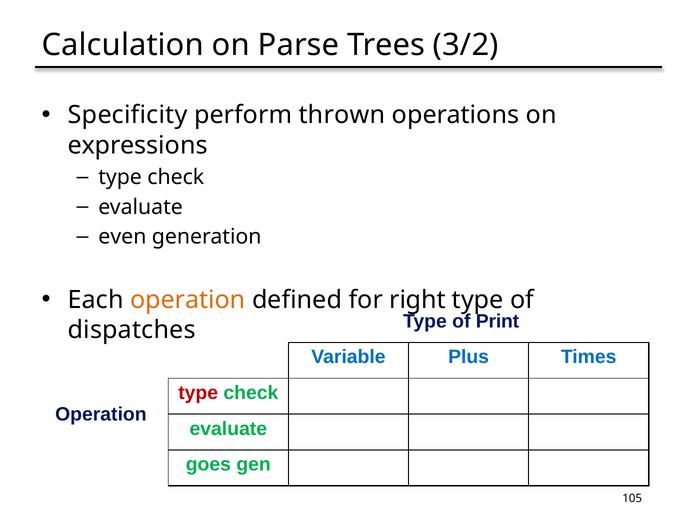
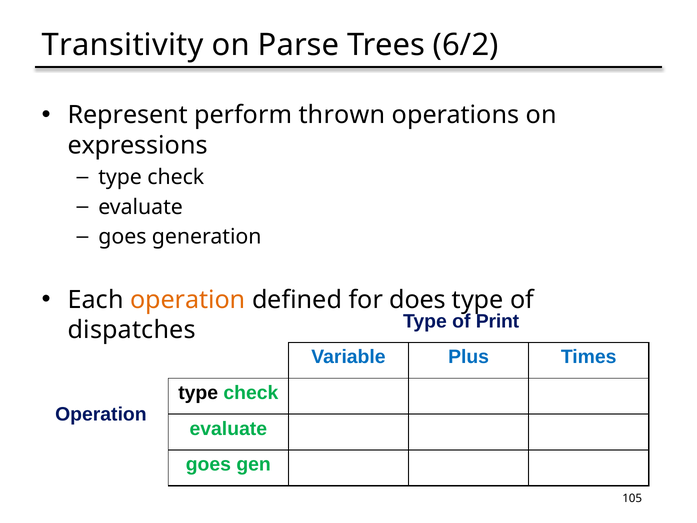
Calculation: Calculation -> Transitivity
3/2: 3/2 -> 6/2
Specificity: Specificity -> Represent
even at (122, 237): even -> goes
right: right -> does
type at (198, 393) colour: red -> black
